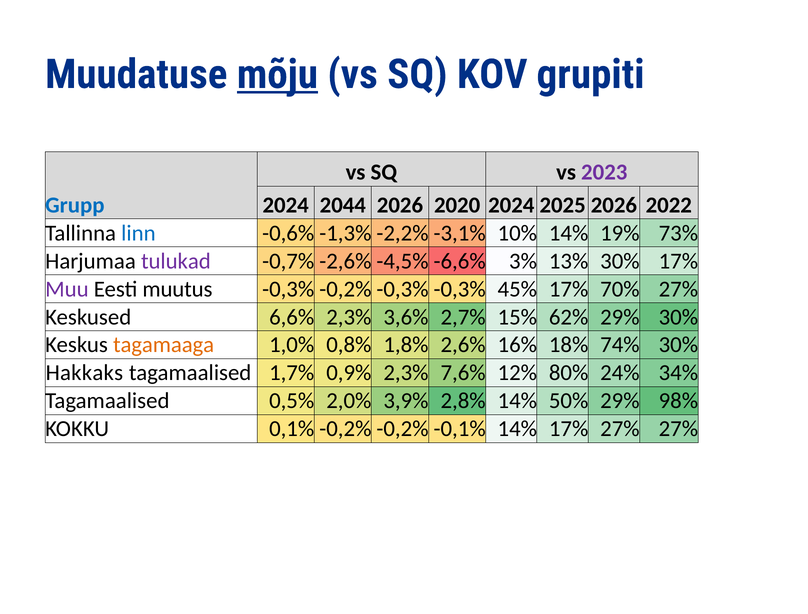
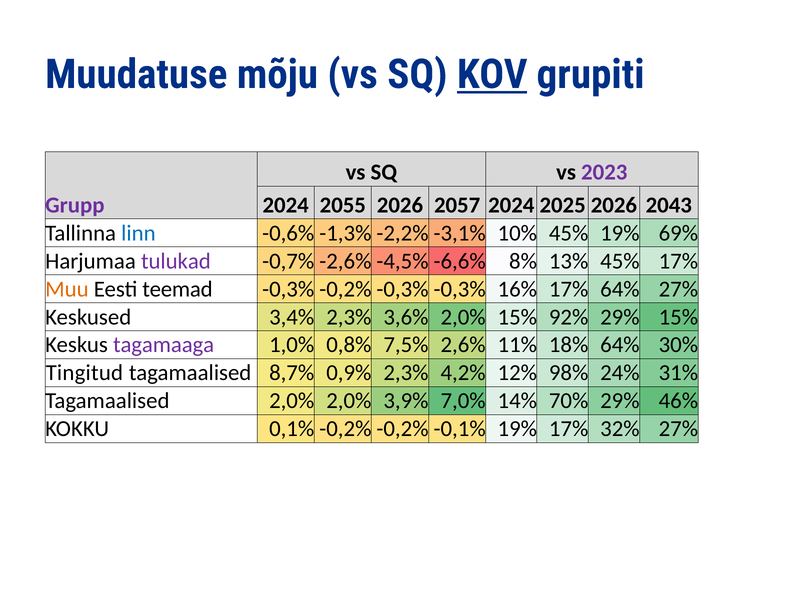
mõju underline: present -> none
KOV underline: none -> present
Grupp colour: blue -> purple
2044: 2044 -> 2055
2020: 2020 -> 2057
2022: 2022 -> 2043
10% 14%: 14% -> 45%
73%: 73% -> 69%
3%: 3% -> 8%
13% 30%: 30% -> 45%
Muu colour: purple -> orange
muutus: muutus -> teemad
45%: 45% -> 16%
17% 70%: 70% -> 64%
6,6%: 6,6% -> 3,4%
3,6% 2,7%: 2,7% -> 2,0%
62%: 62% -> 92%
29% 30%: 30% -> 15%
tagamaaga colour: orange -> purple
1,8%: 1,8% -> 7,5%
16%: 16% -> 11%
18% 74%: 74% -> 64%
Hakkaks: Hakkaks -> Tingitud
1,7%: 1,7% -> 8,7%
7,6%: 7,6% -> 4,2%
80%: 80% -> 98%
34%: 34% -> 31%
Tagamaalised 0,5%: 0,5% -> 2,0%
2,8%: 2,8% -> 7,0%
50%: 50% -> 70%
98%: 98% -> 46%
14% at (517, 429): 14% -> 19%
17% 27%: 27% -> 32%
